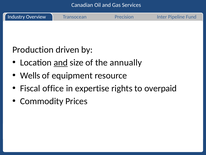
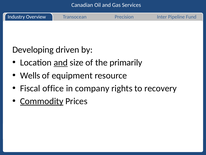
Production: Production -> Developing
annually: annually -> primarily
expertise: expertise -> company
overpaid: overpaid -> recovery
Commodity underline: none -> present
